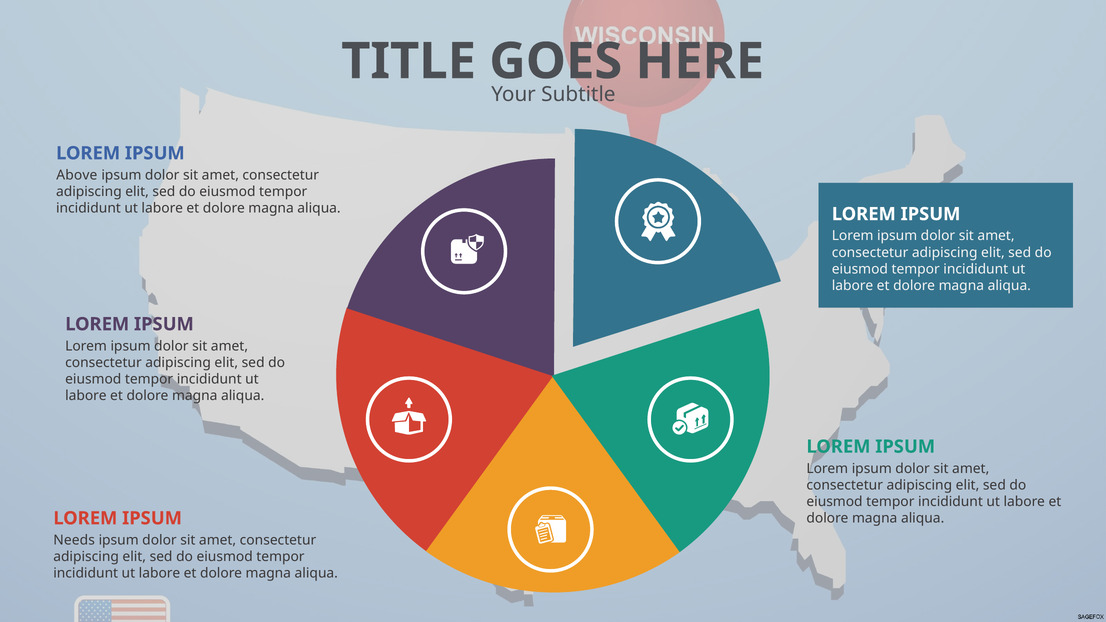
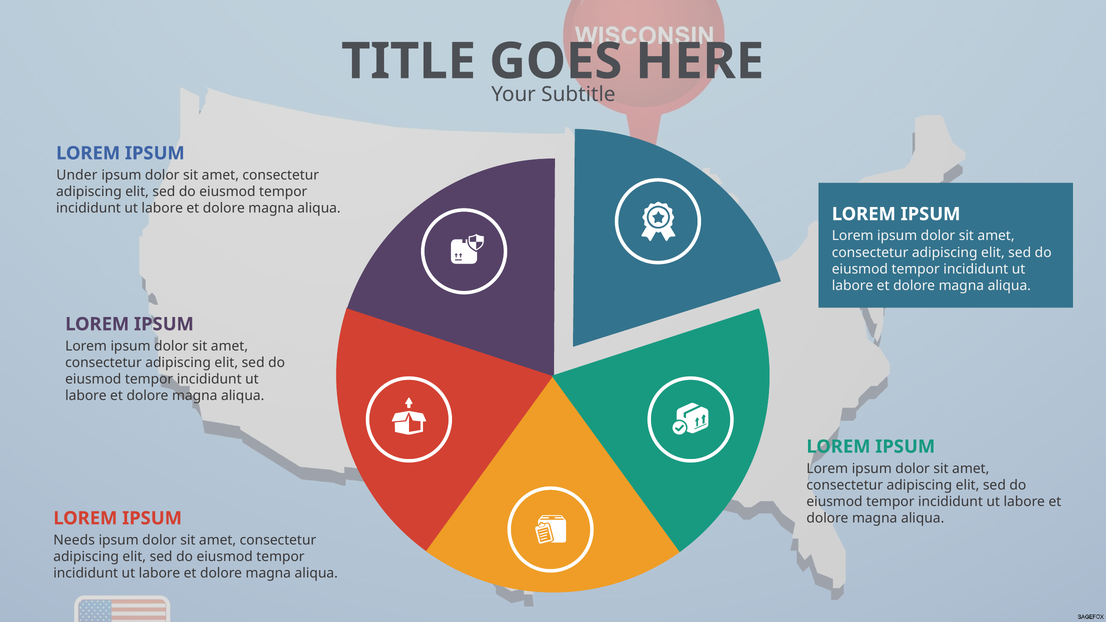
Above: Above -> Under
